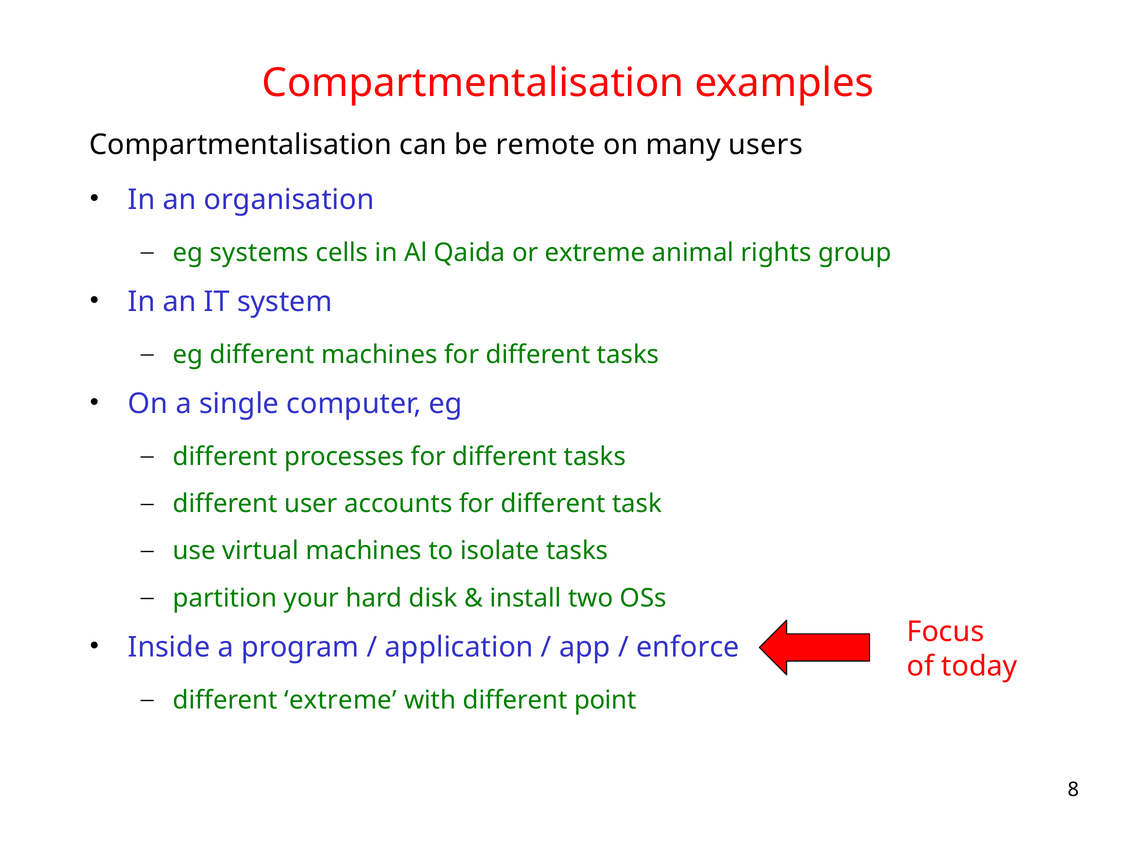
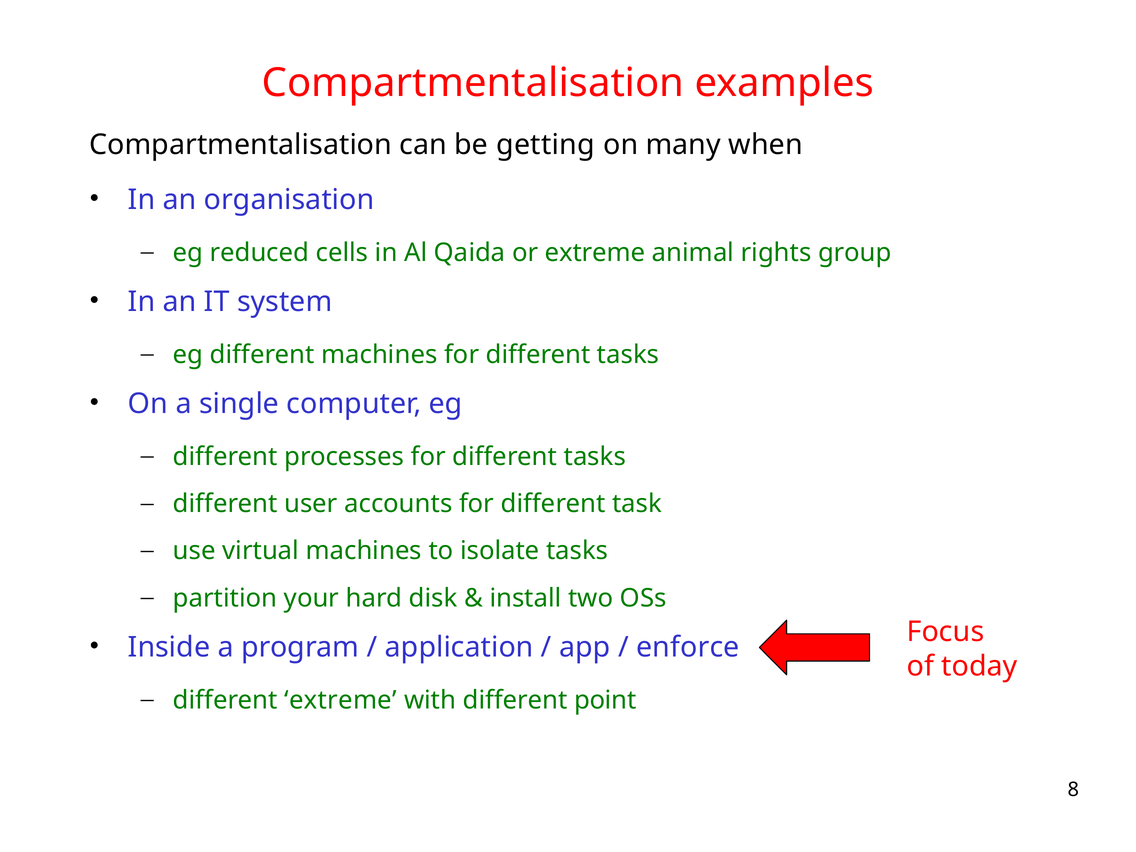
remote: remote -> getting
users: users -> when
systems: systems -> reduced
